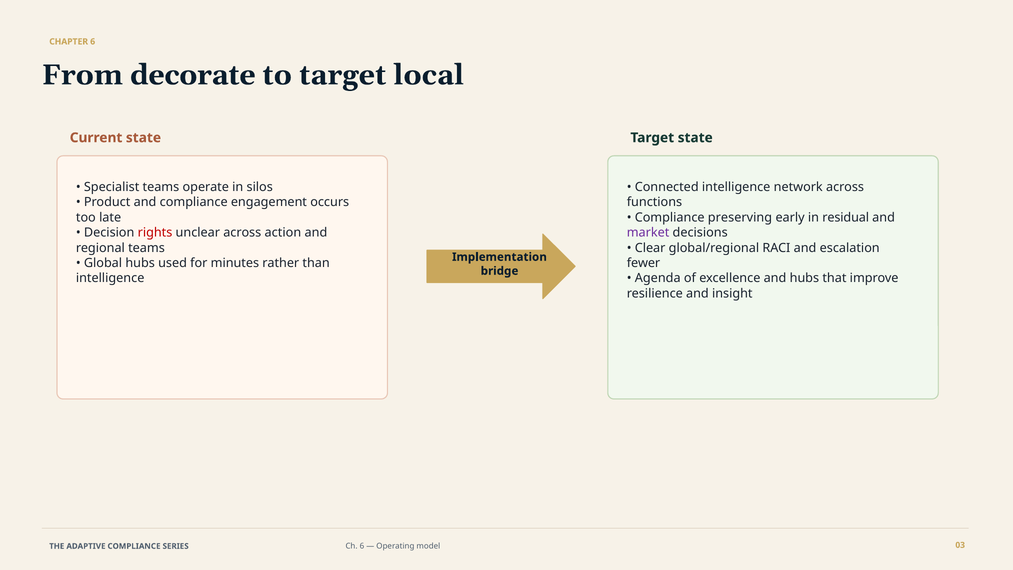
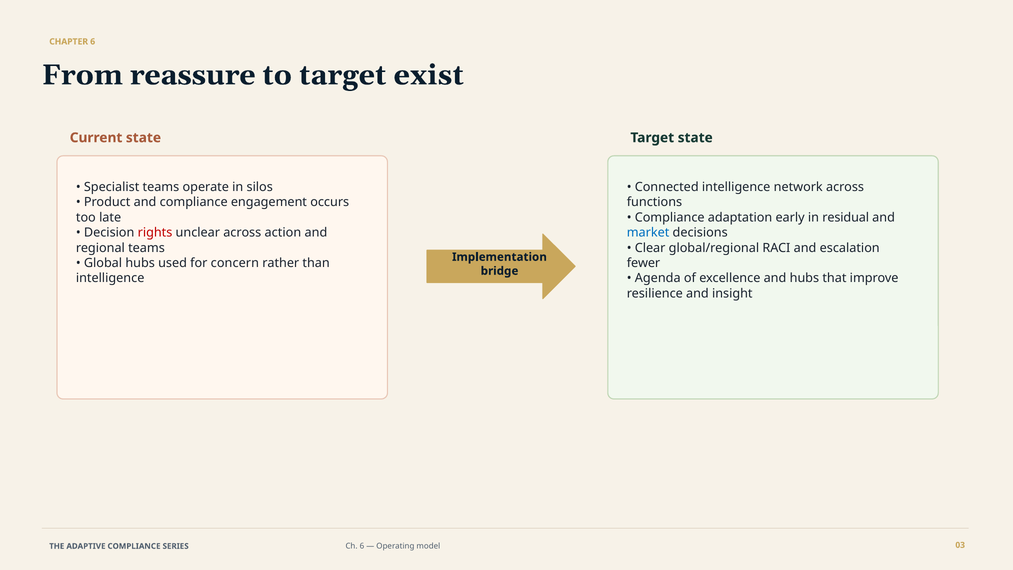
decorate: decorate -> reassure
local: local -> exist
preserving: preserving -> adaptation
market colour: purple -> blue
minutes: minutes -> concern
